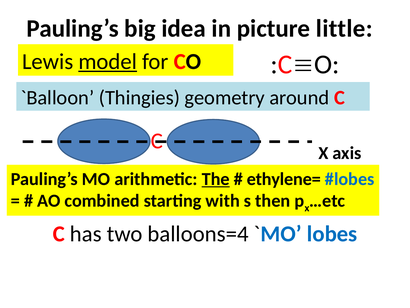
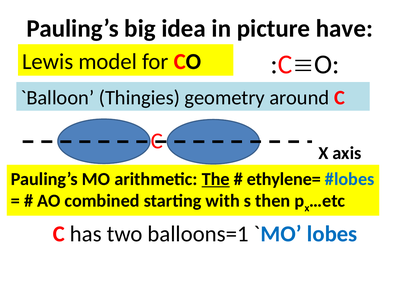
little: little -> have
model underline: present -> none
balloons=4: balloons=4 -> balloons=1
